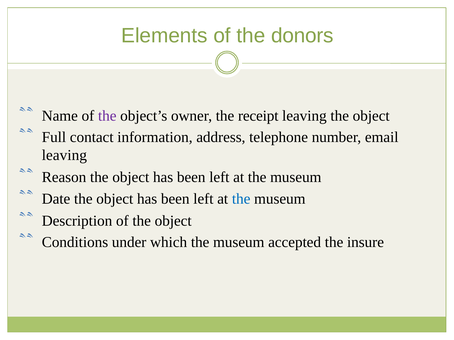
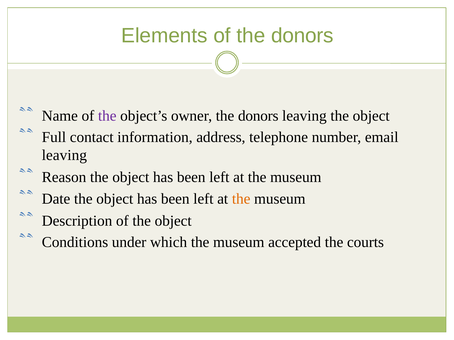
owner the receipt: receipt -> donors
the at (241, 199) colour: blue -> orange
insure: insure -> courts
